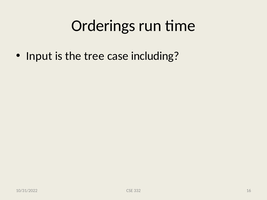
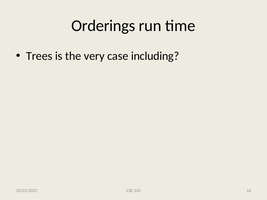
Input: Input -> Trees
tree: tree -> very
